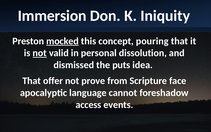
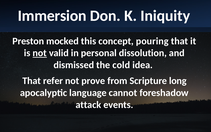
mocked underline: present -> none
puts: puts -> cold
offer: offer -> refer
face: face -> long
access: access -> attack
